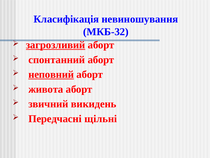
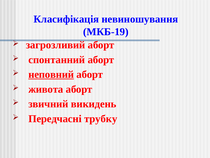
МКБ-32: МКБ-32 -> МКБ-19
загрозливий underline: present -> none
щільні: щільні -> трубку
